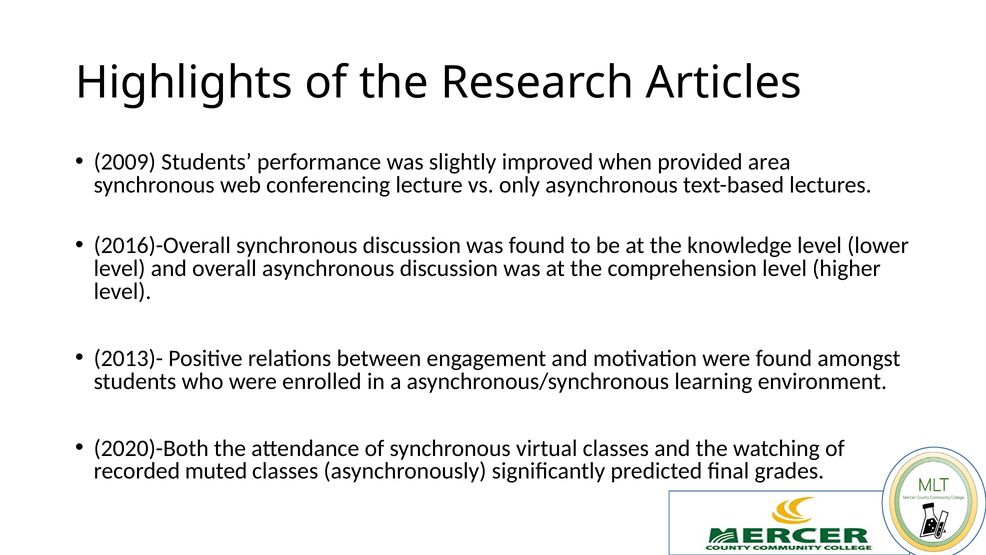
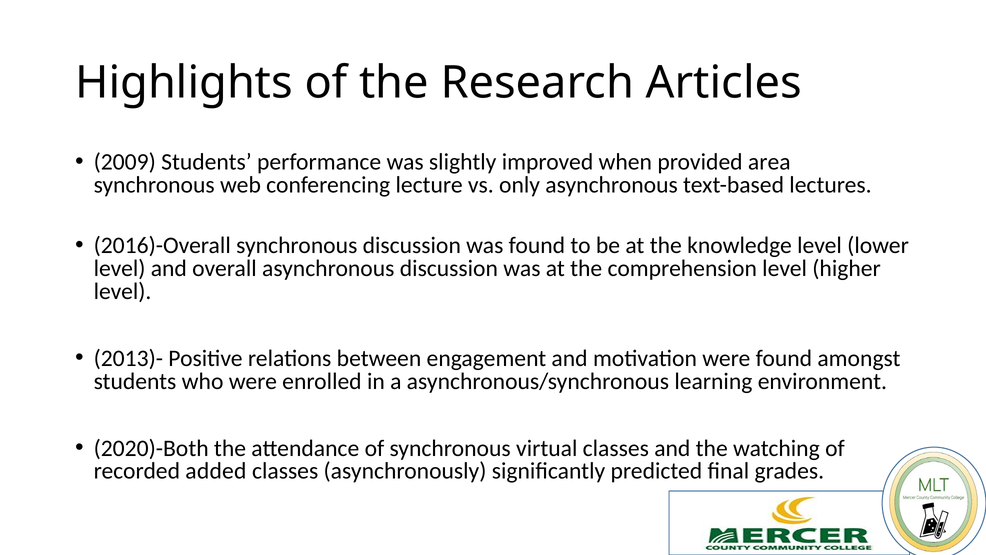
muted: muted -> added
